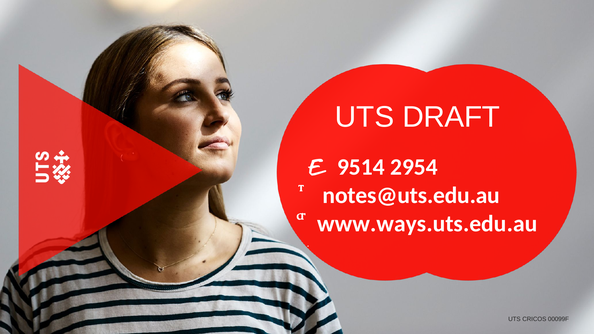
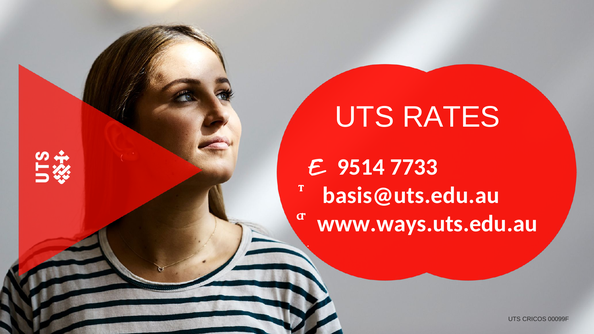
DRAFT: DRAFT -> RATES
2954: 2954 -> 7733
notes@uts.edu.au: notes@uts.edu.au -> basis@uts.edu.au
